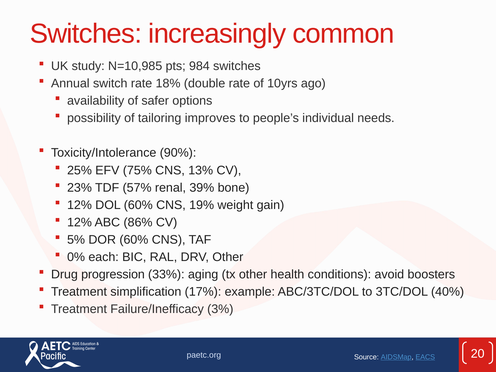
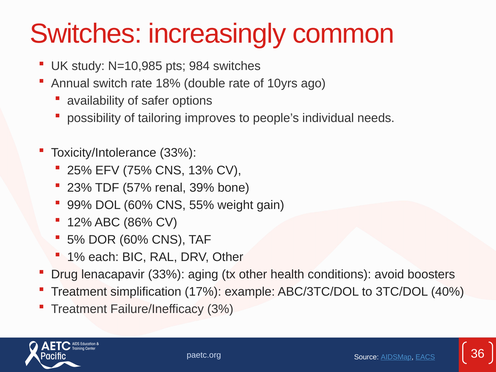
Toxicity/Intolerance 90%: 90% -> 33%
12% at (80, 205): 12% -> 99%
19%: 19% -> 55%
0%: 0% -> 1%
progression: progression -> lenacapavir
20: 20 -> 36
